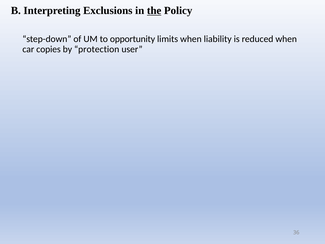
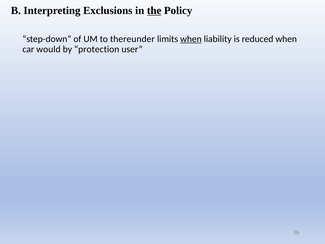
opportunity: opportunity -> thereunder
when at (191, 39) underline: none -> present
copies: copies -> would
